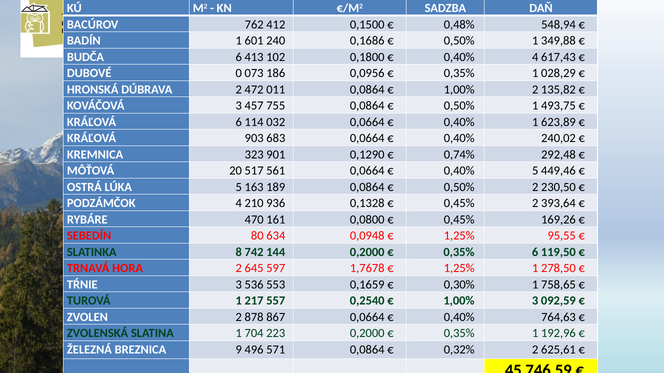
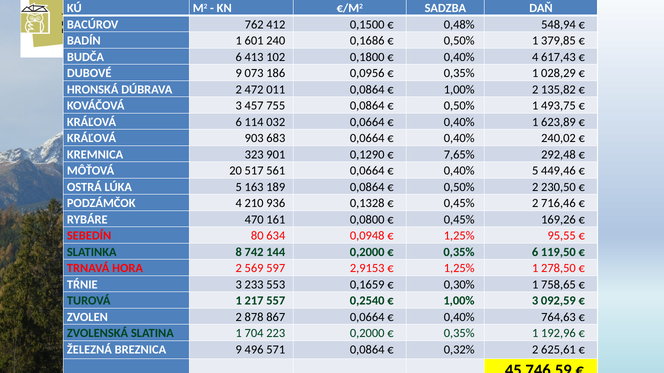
349,88: 349,88 -> 379,85
DUBOVÉ 0: 0 -> 9
0,74%: 0,74% -> 7,65%
393,64: 393,64 -> 716,46
645: 645 -> 569
1,7678: 1,7678 -> 2,9153
536: 536 -> 233
